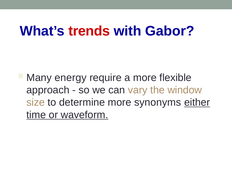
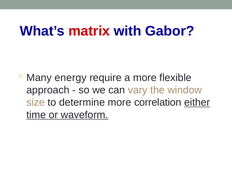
trends: trends -> matrix
synonyms: synonyms -> correlation
